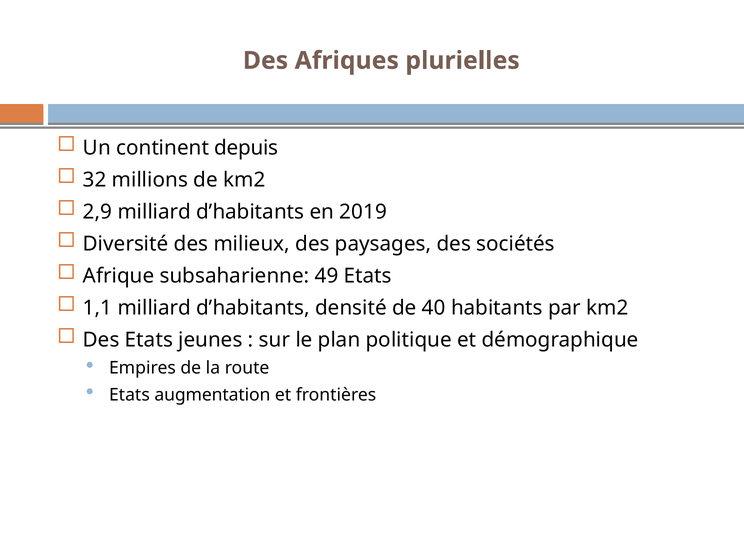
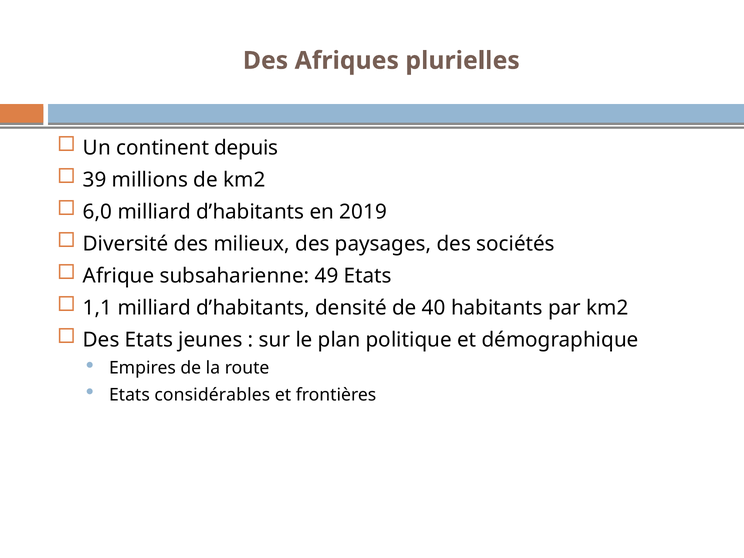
32: 32 -> 39
2,9: 2,9 -> 6,0
augmentation: augmentation -> considérables
